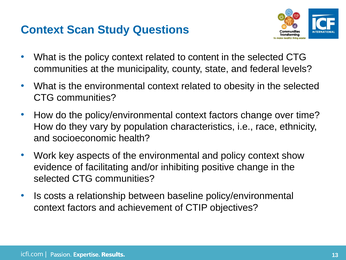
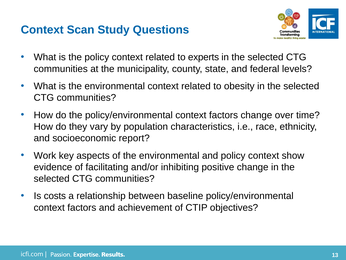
content: content -> experts
health: health -> report
